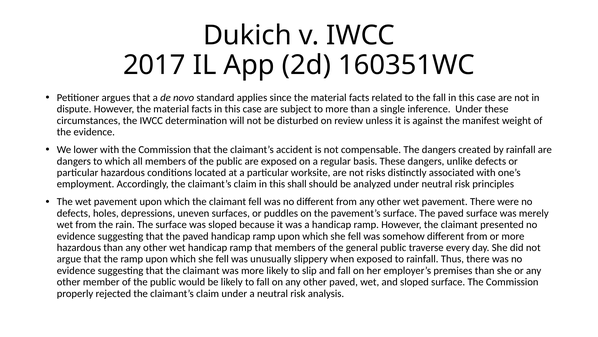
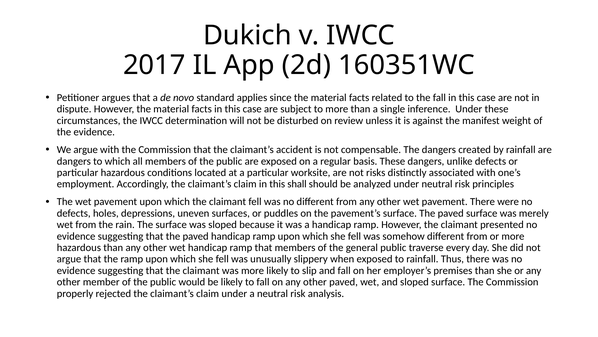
We lower: lower -> argue
